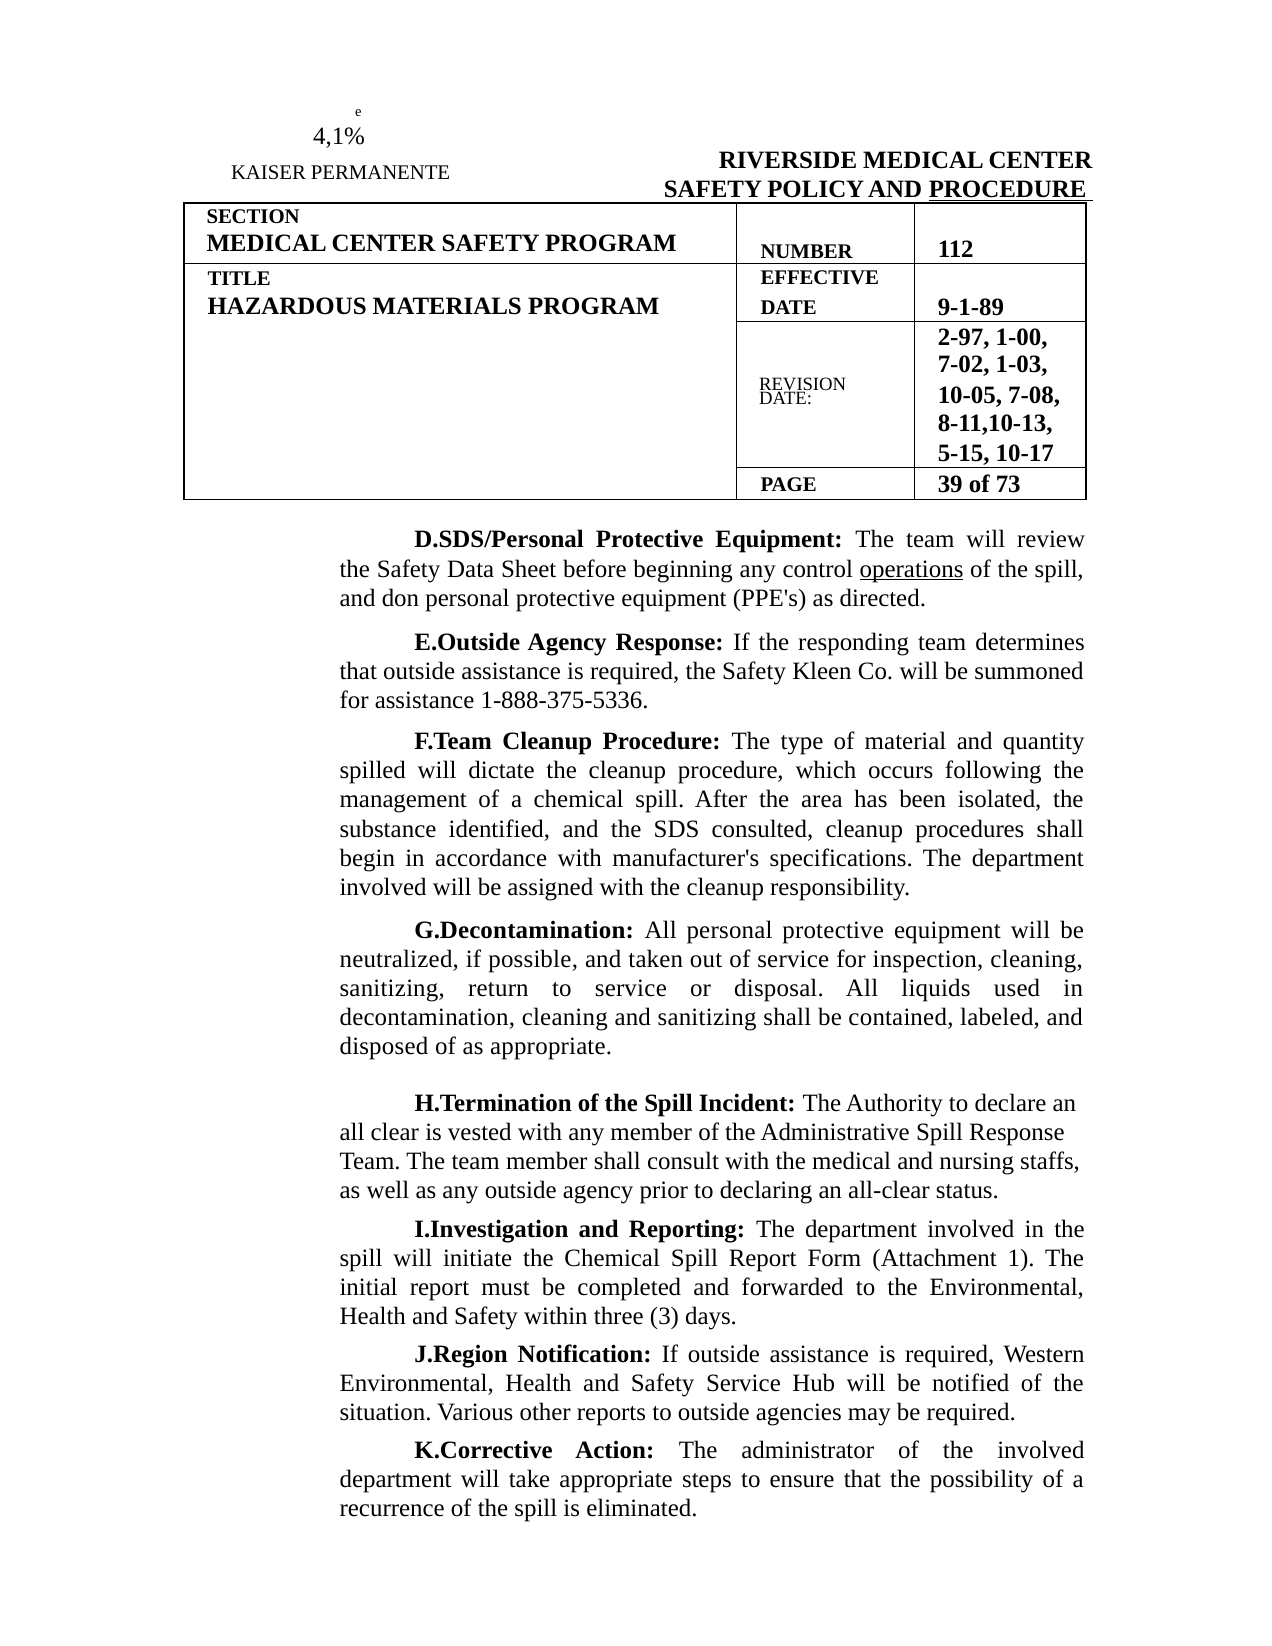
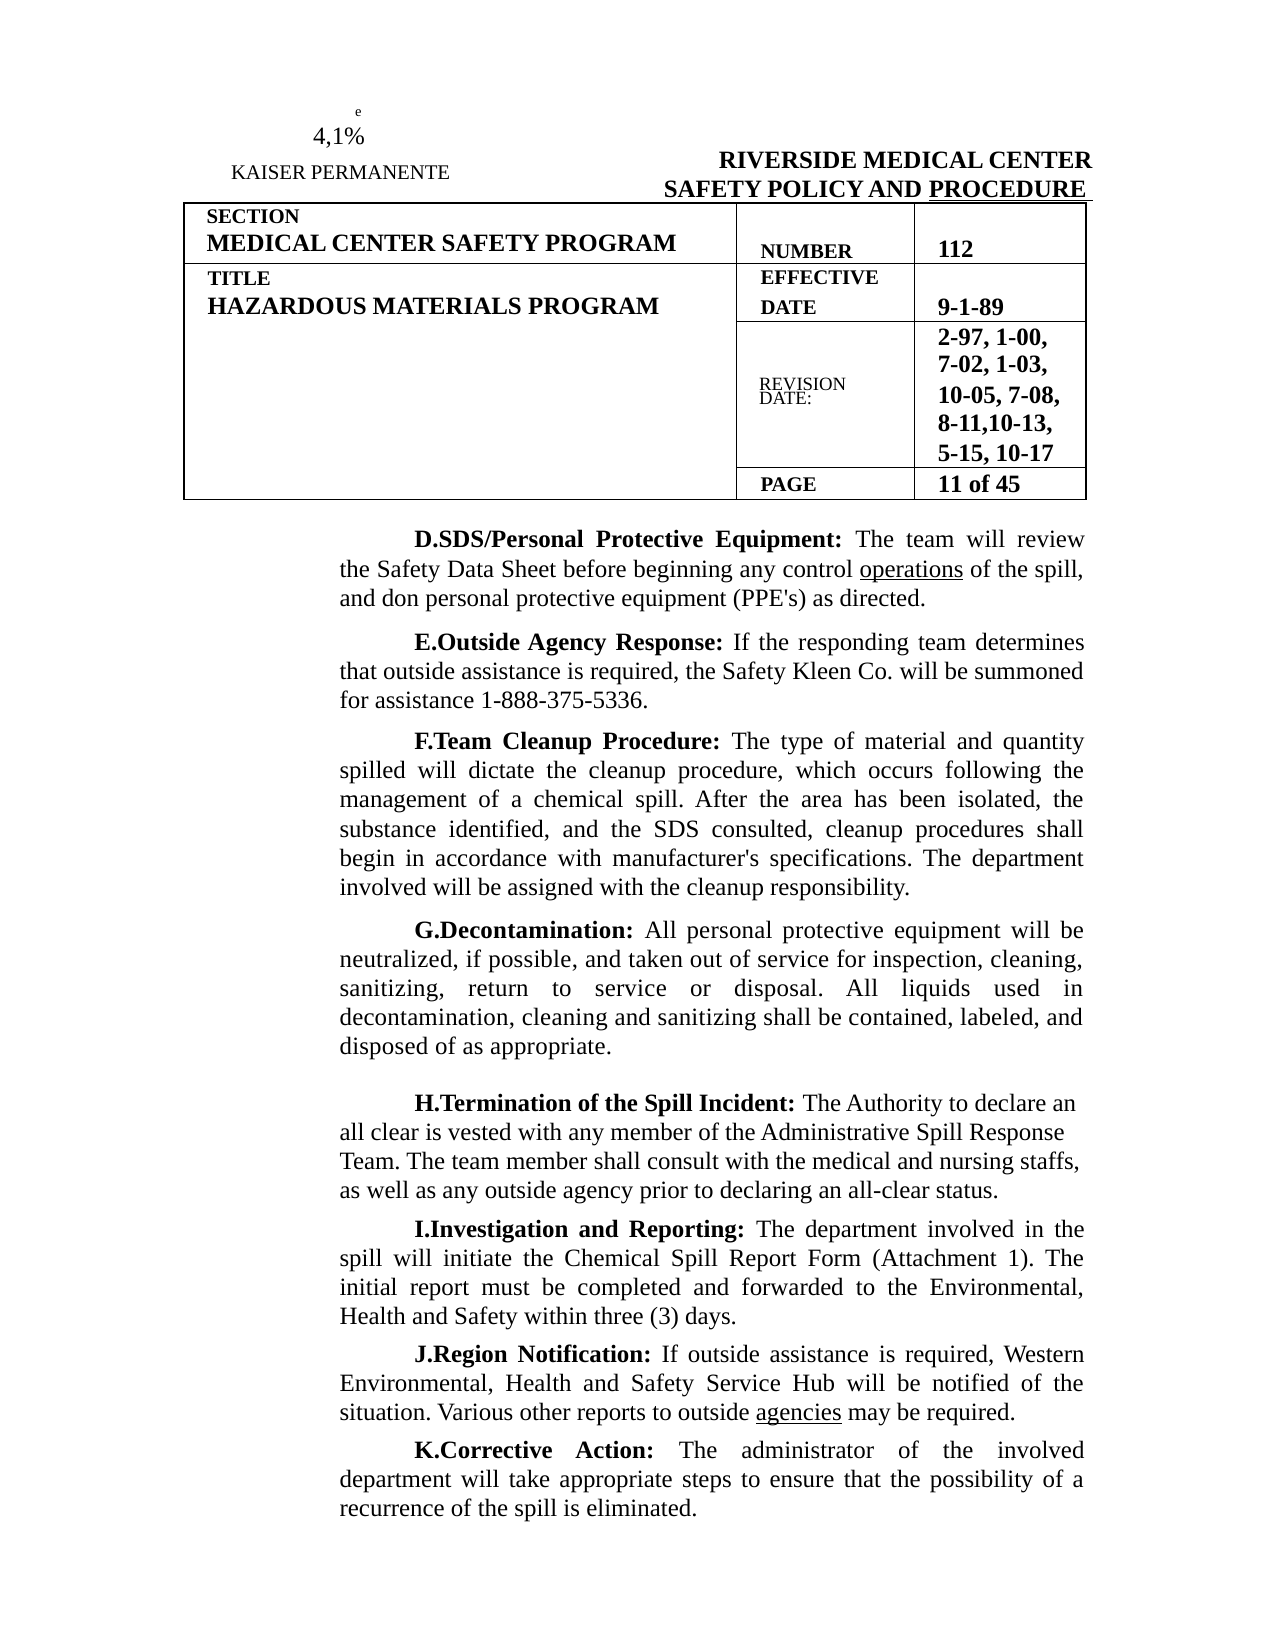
39: 39 -> 11
73: 73 -> 45
agencies underline: none -> present
